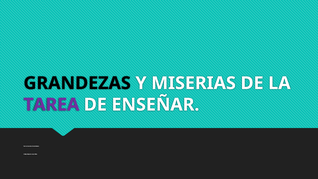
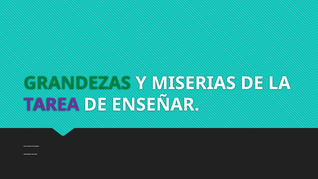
GRANDEZAS colour: black -> green
